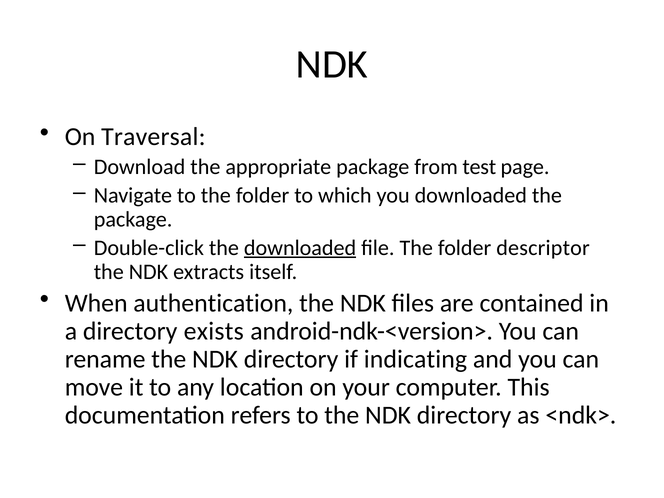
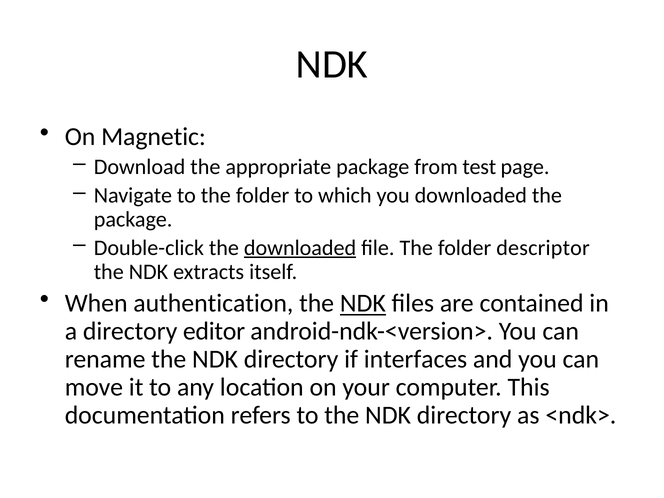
Traversal: Traversal -> Magnetic
NDK at (363, 303) underline: none -> present
exists: exists -> editor
indicating: indicating -> interfaces
